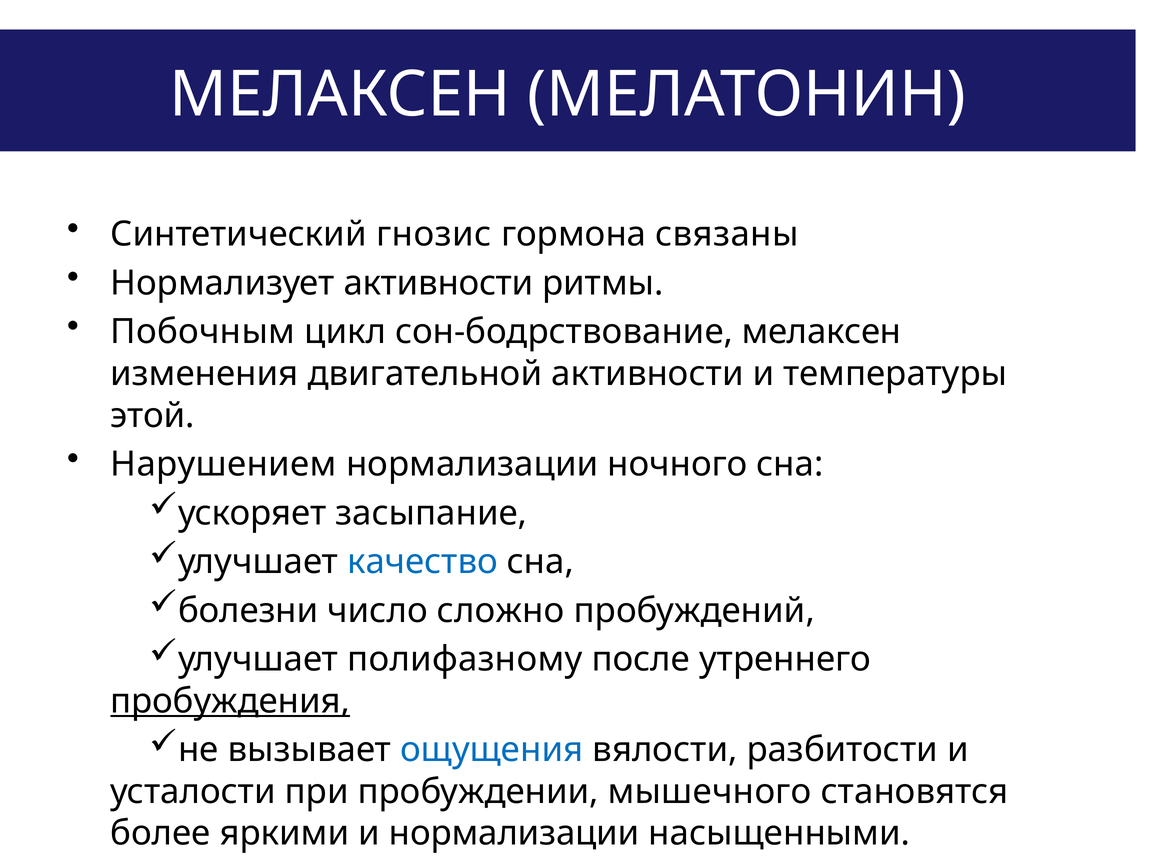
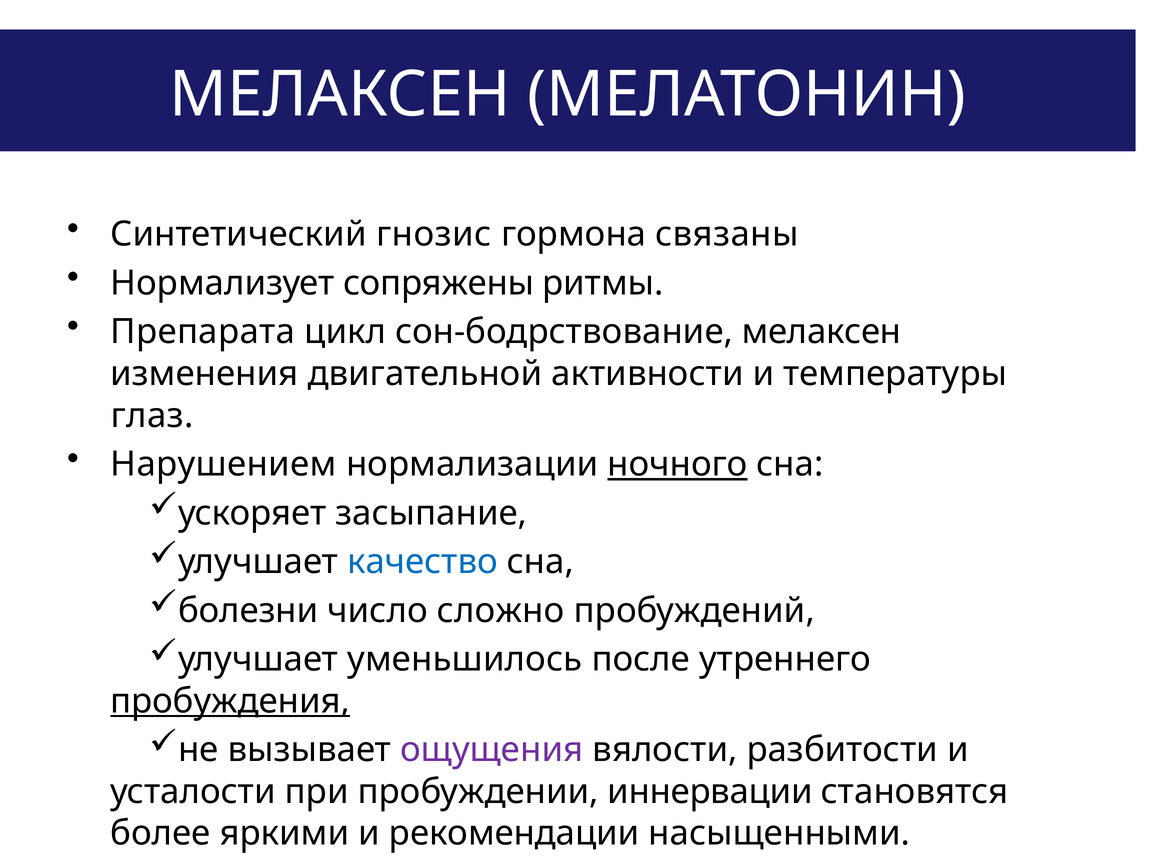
Нормализует активности: активности -> сопряжены
Побочным: Побочным -> Препарата
этой: этой -> глаз
ночного underline: none -> present
полифазному: полифазному -> уменьшилось
ощущения colour: blue -> purple
мышечного: мышечного -> иннервации
и нормализации: нормализации -> рекомендации
